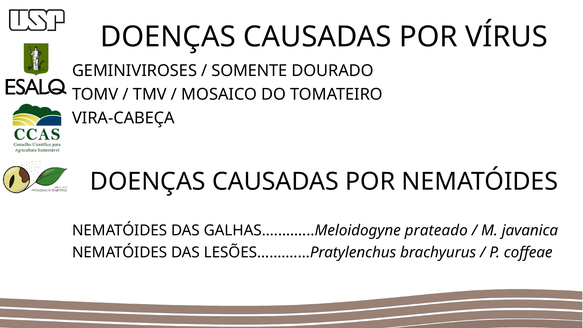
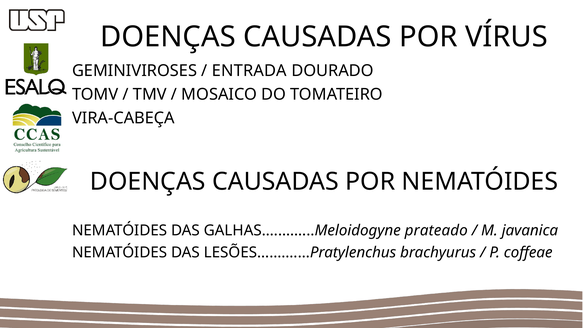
SOMENTE: SOMENTE -> ENTRADA
